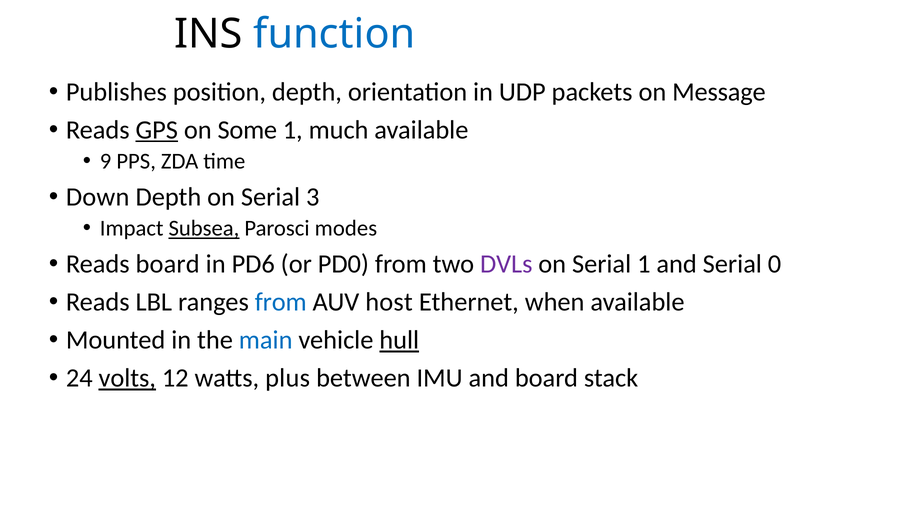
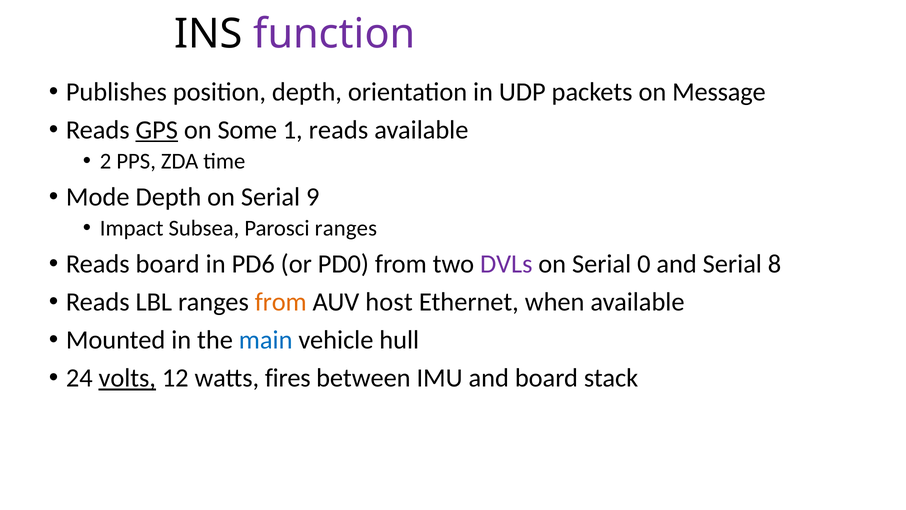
function colour: blue -> purple
1 much: much -> reads
9: 9 -> 2
Down: Down -> Mode
3: 3 -> 9
Subsea underline: present -> none
Parosci modes: modes -> ranges
Serial 1: 1 -> 0
0: 0 -> 8
from at (281, 302) colour: blue -> orange
hull underline: present -> none
plus: plus -> fires
